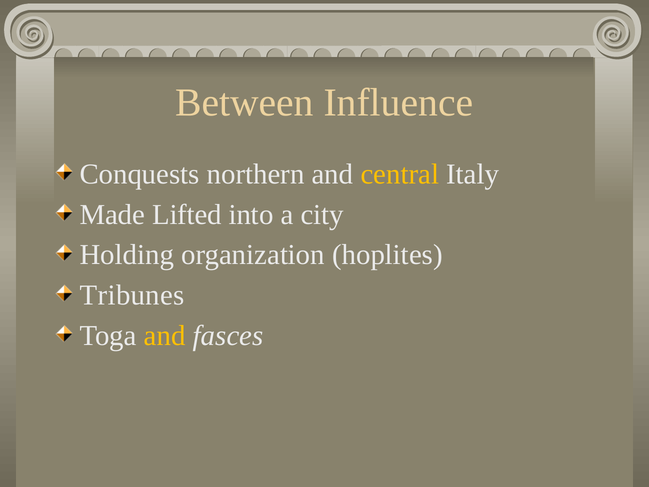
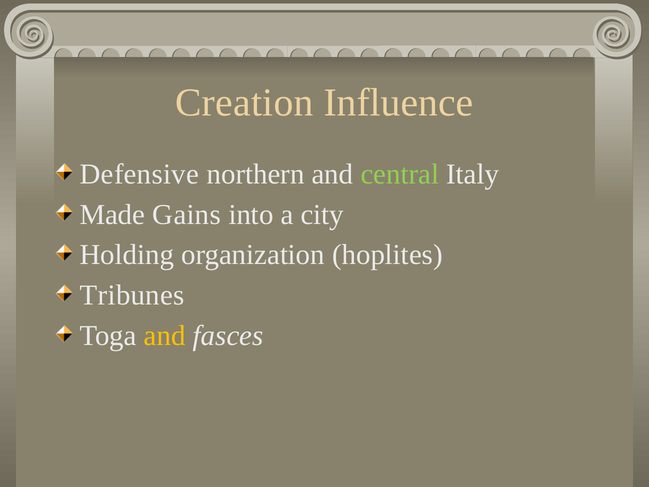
Between: Between -> Creation
Conquests: Conquests -> Defensive
central colour: yellow -> light green
Lifted: Lifted -> Gains
